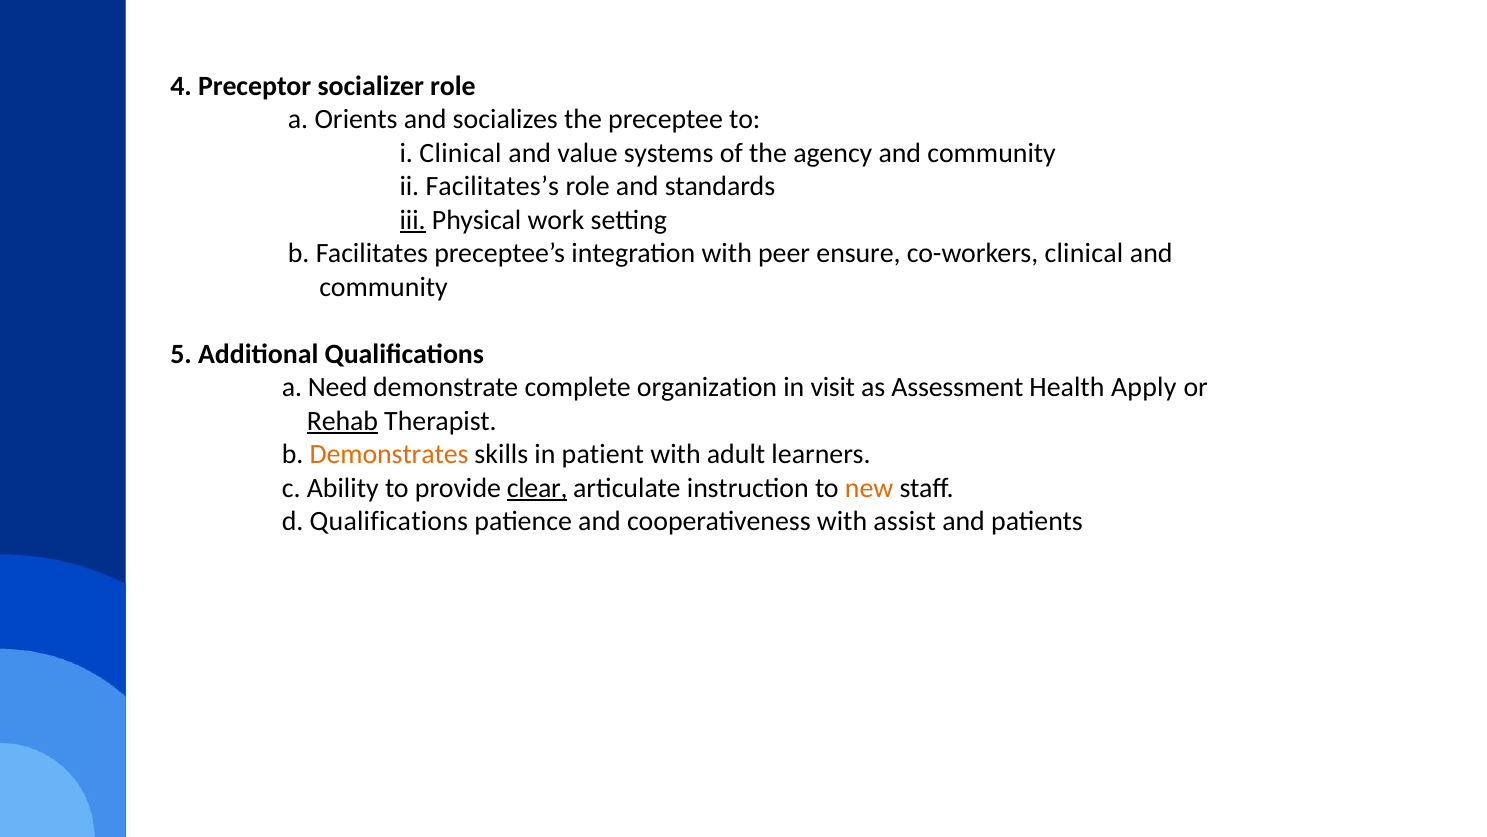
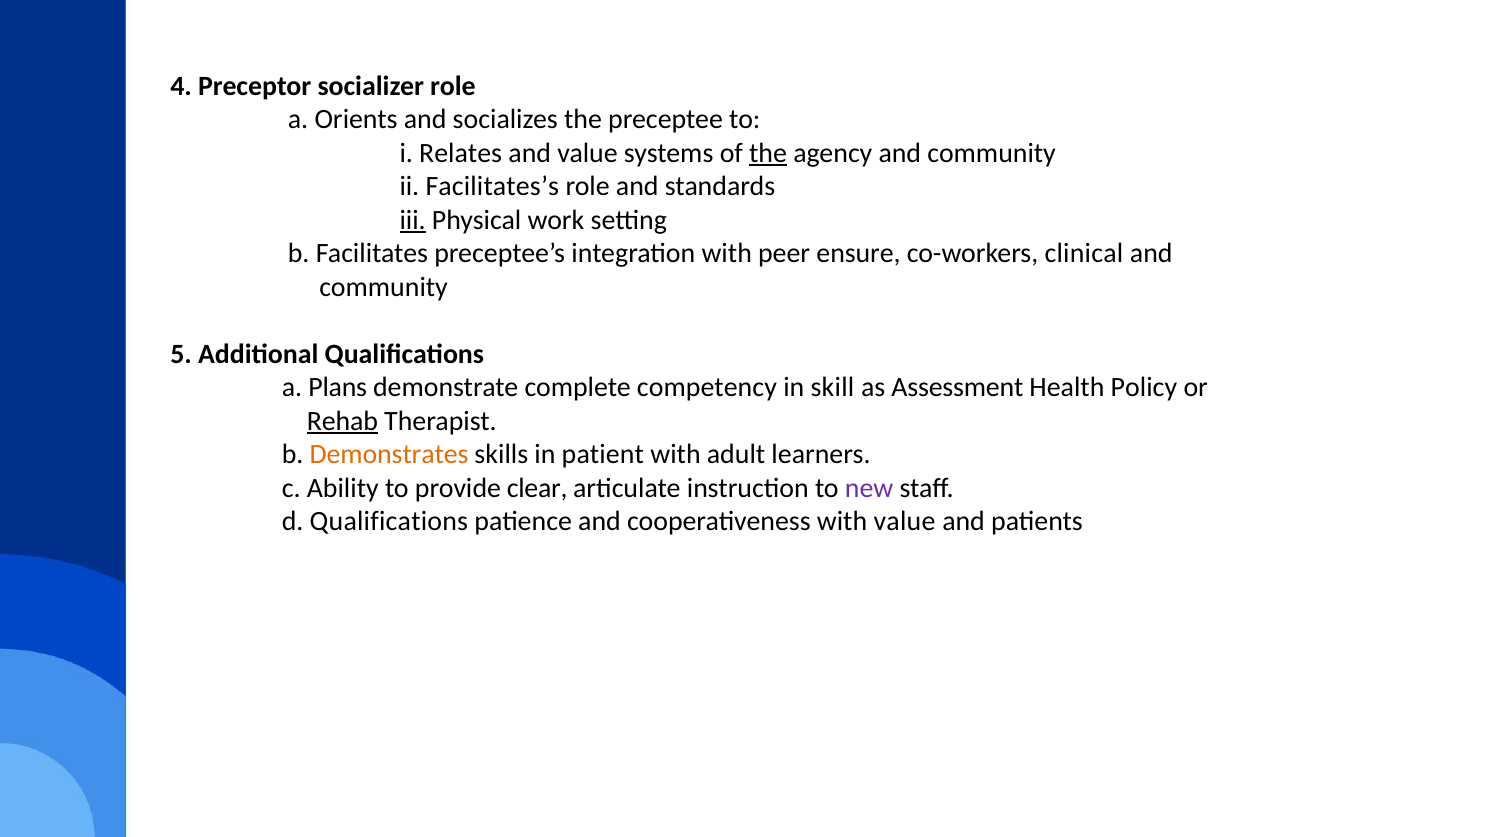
i Clinical: Clinical -> Relates
the at (768, 153) underline: none -> present
Need: Need -> Plans
organization: organization -> competency
visit: visit -> skill
Apply: Apply -> Policy
clear underline: present -> none
new colour: orange -> purple
with assist: assist -> value
